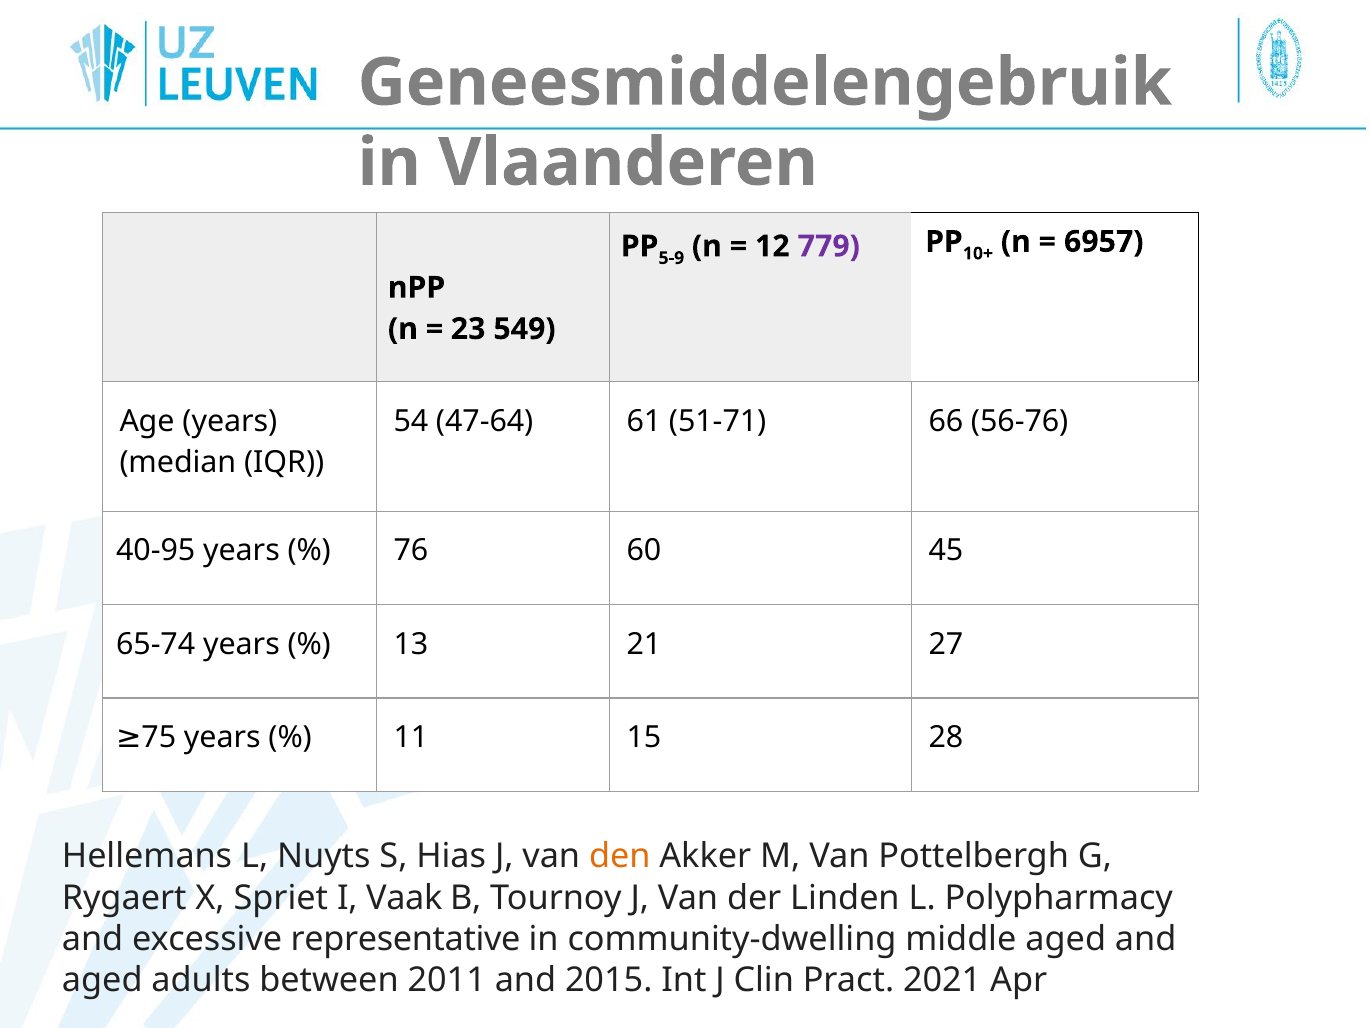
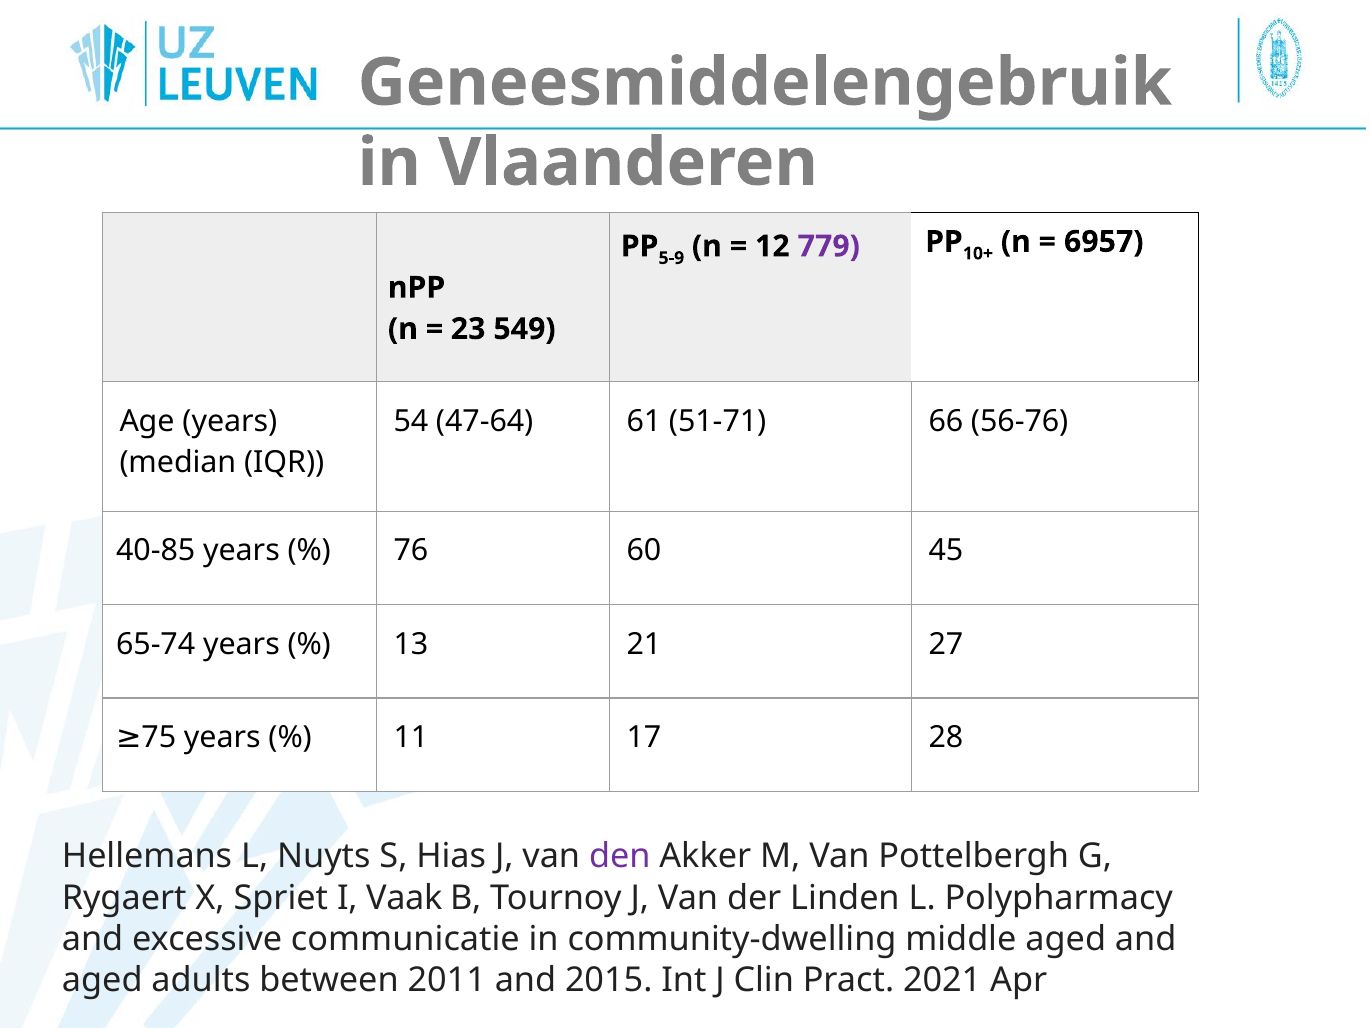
40‐95: 40‐95 -> 40‐85
15: 15 -> 17
den colour: orange -> purple
representative: representative -> communicatie
